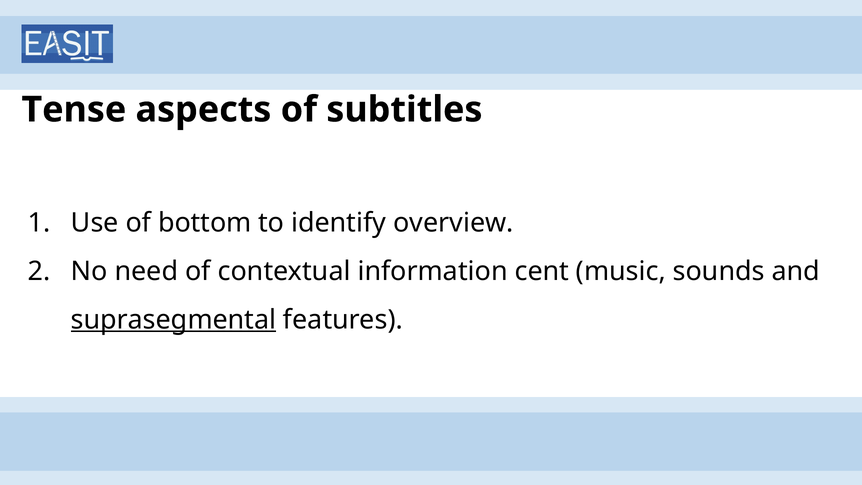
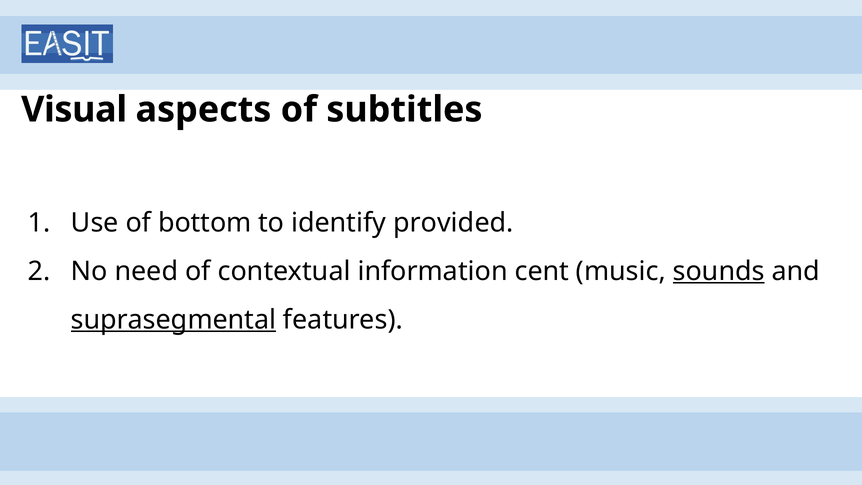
Tense: Tense -> Visual
overview: overview -> provided
sounds underline: none -> present
